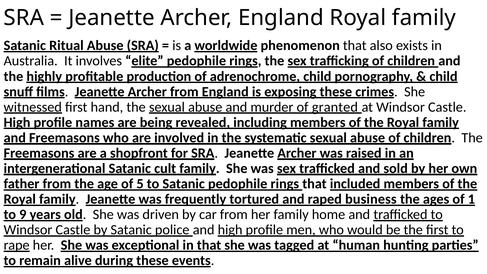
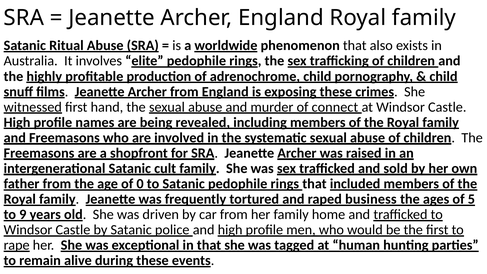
granted: granted -> connect
5: 5 -> 0
1: 1 -> 5
